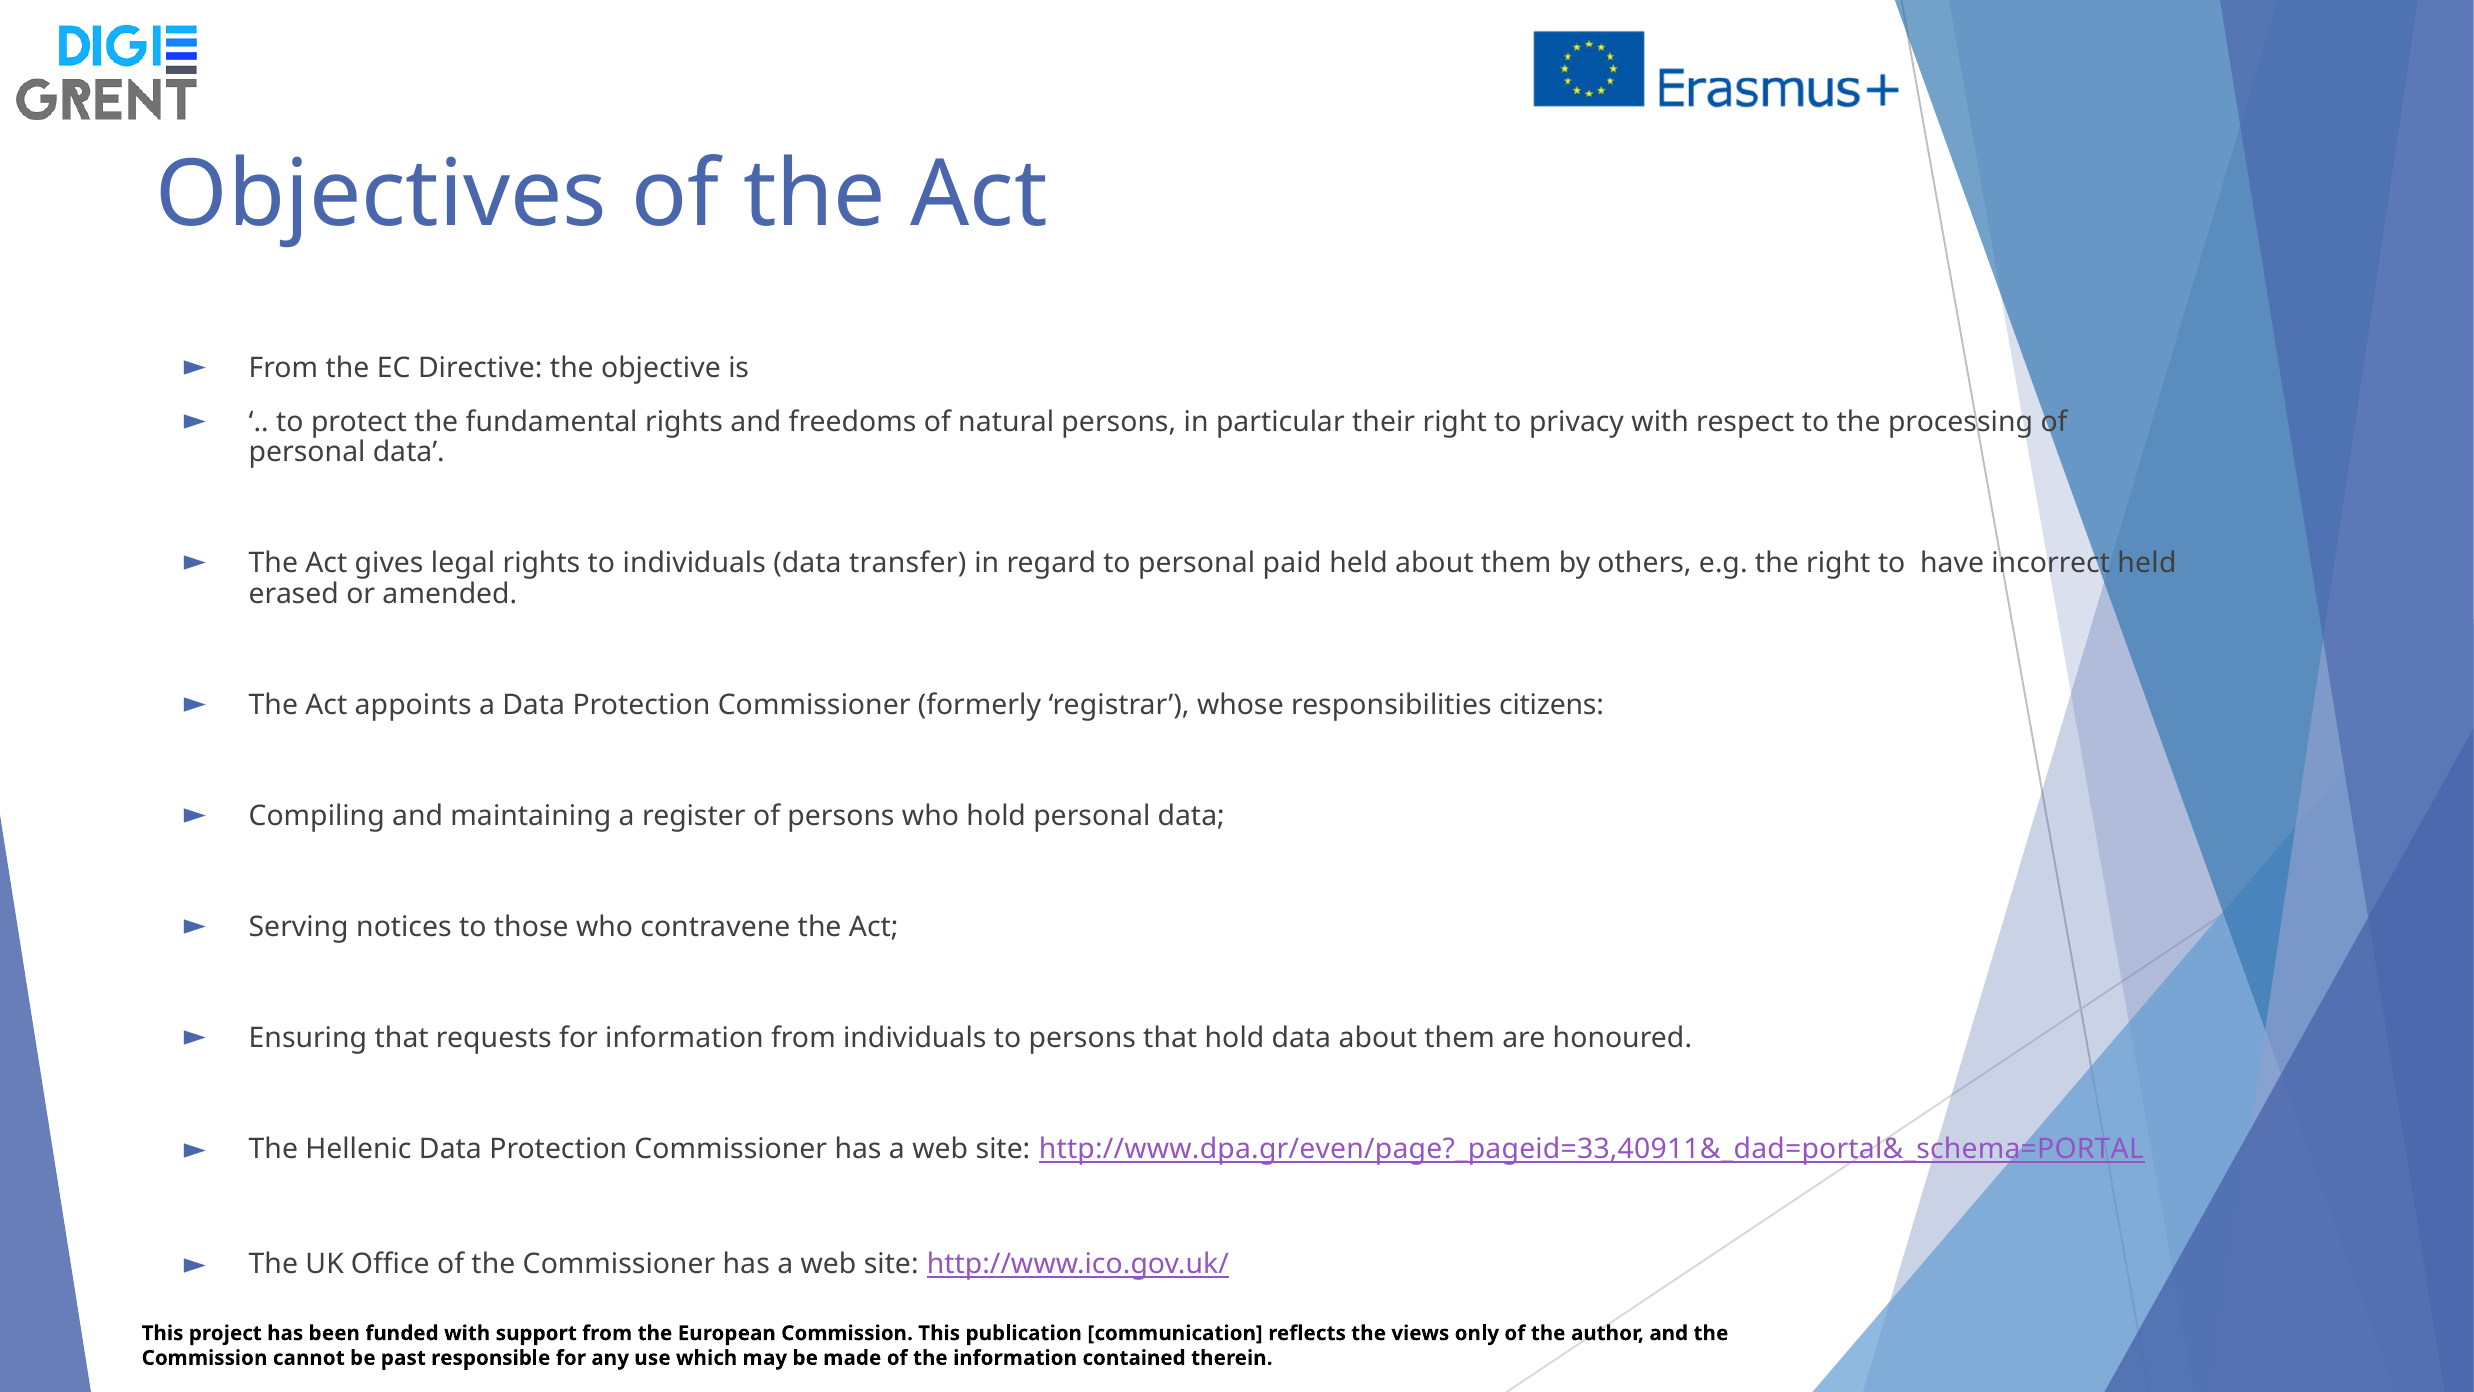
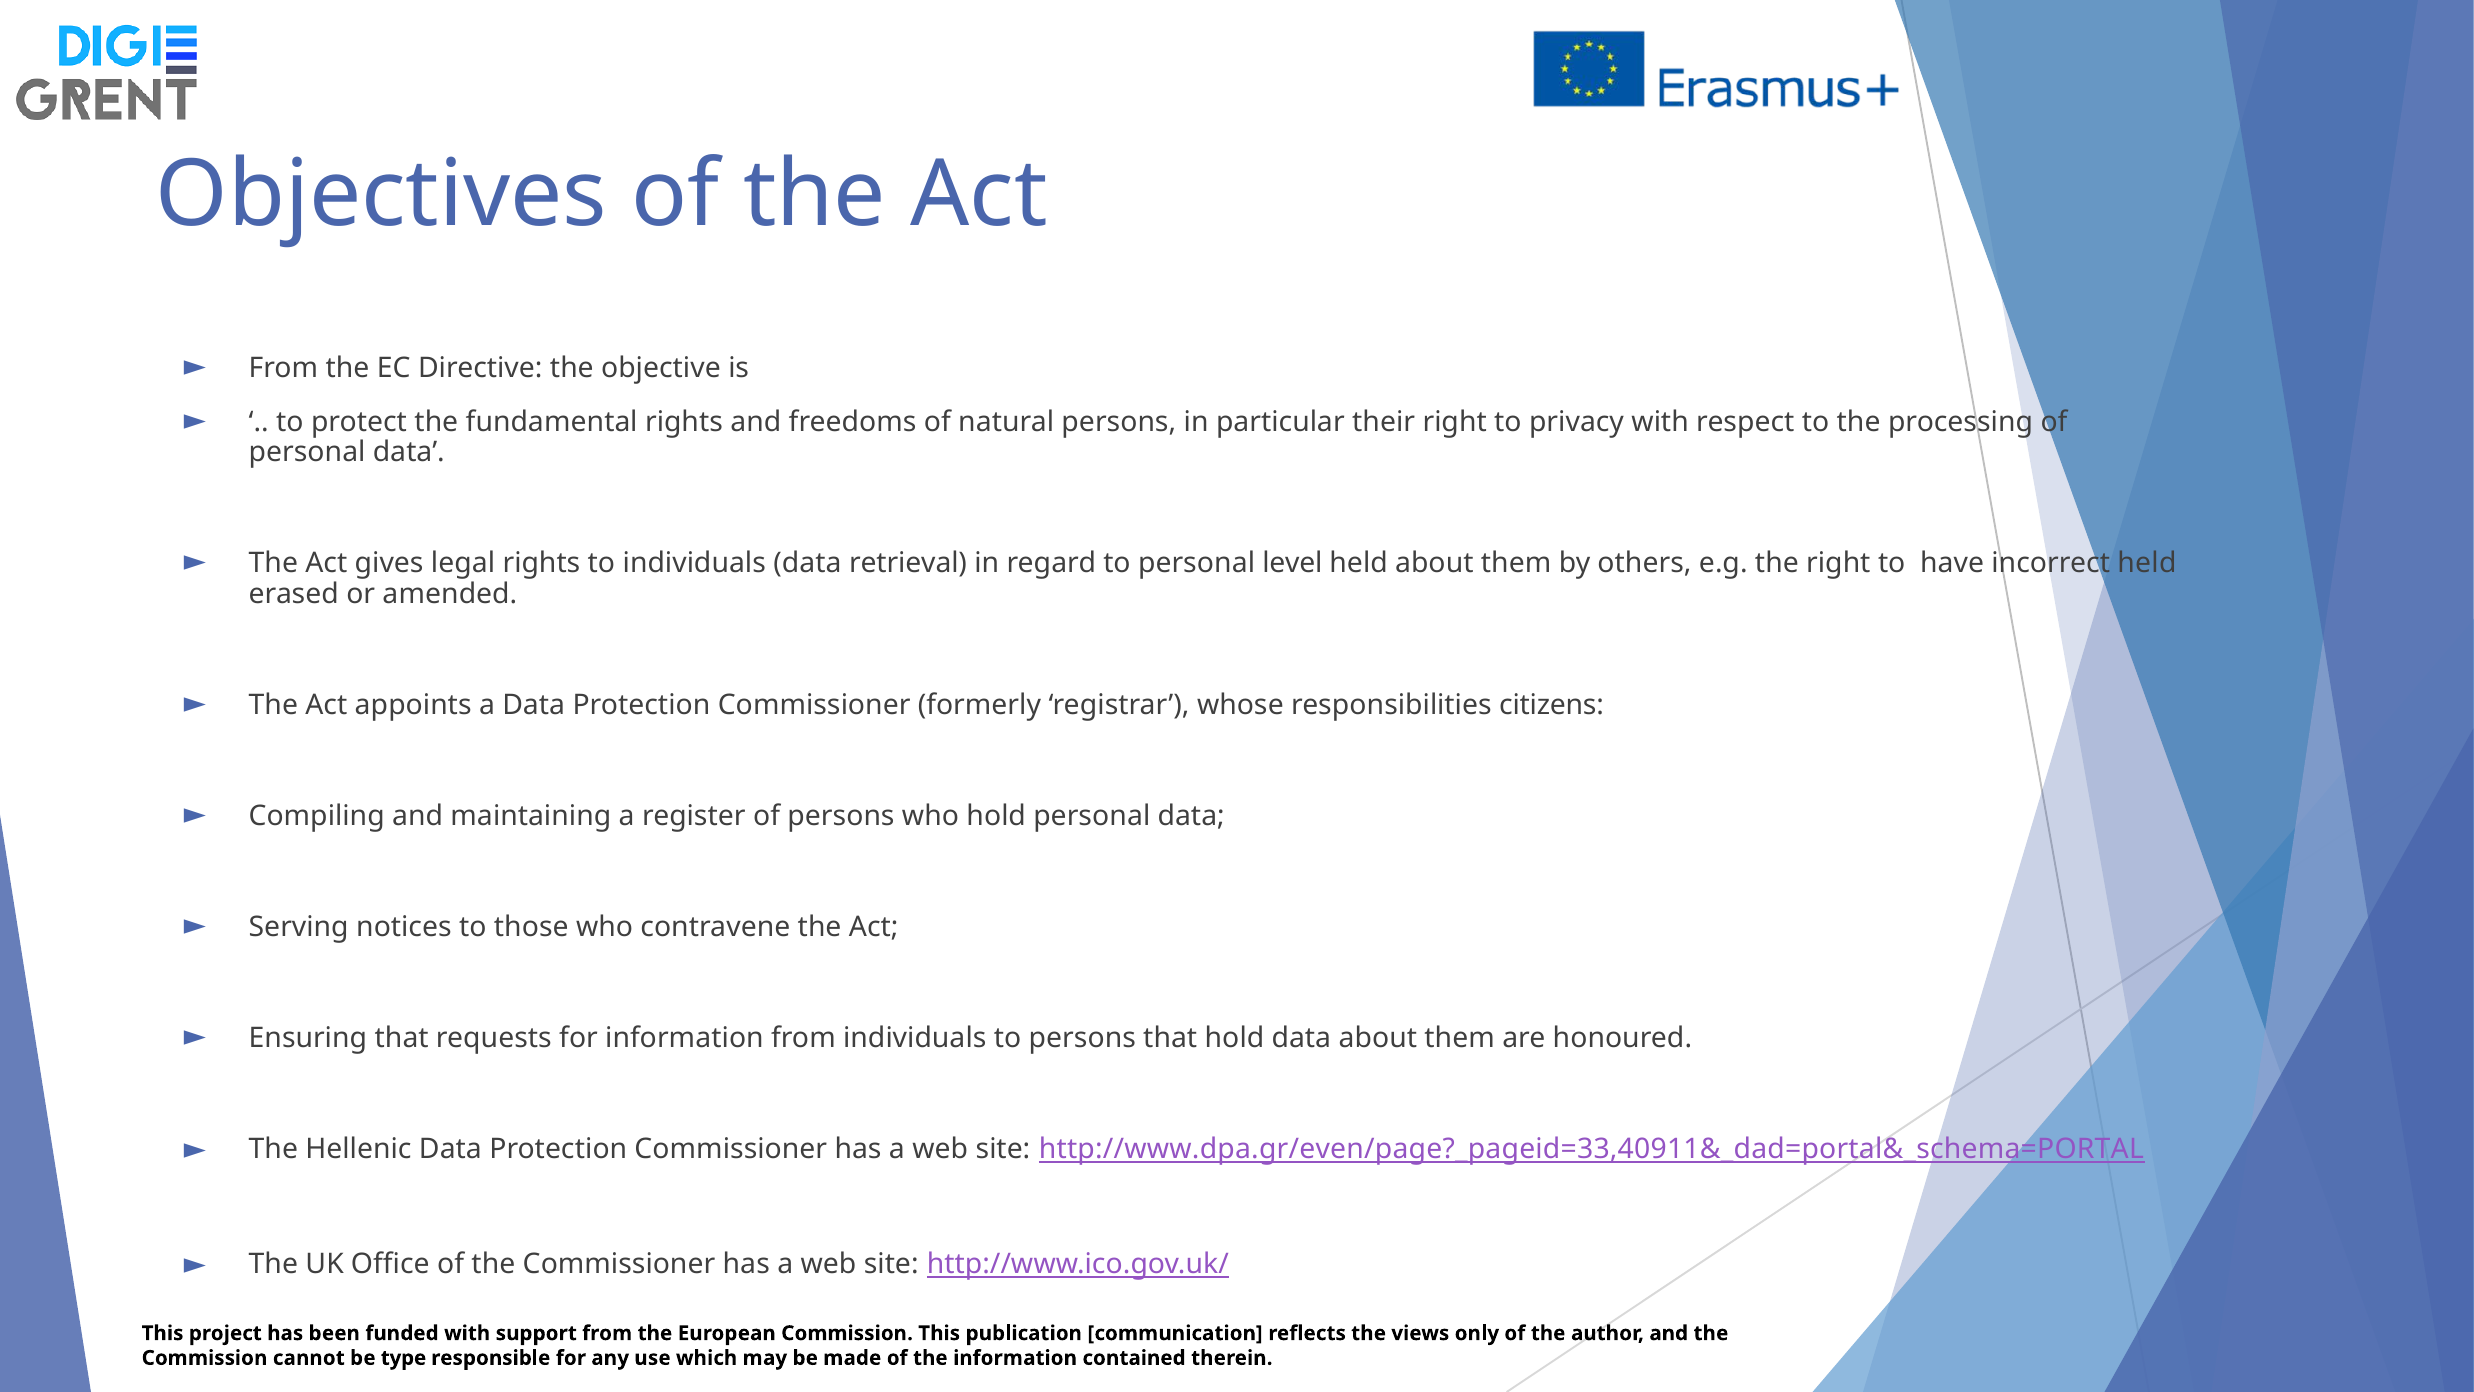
transfer: transfer -> retrieval
paid: paid -> level
past: past -> type
